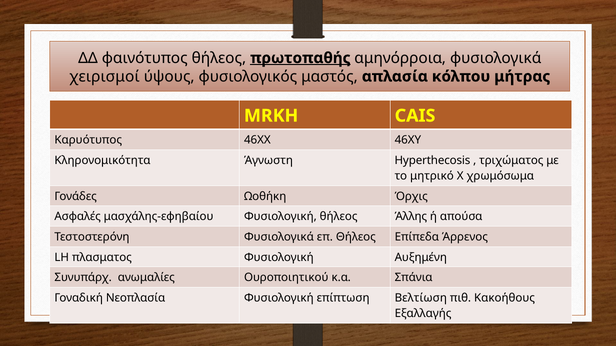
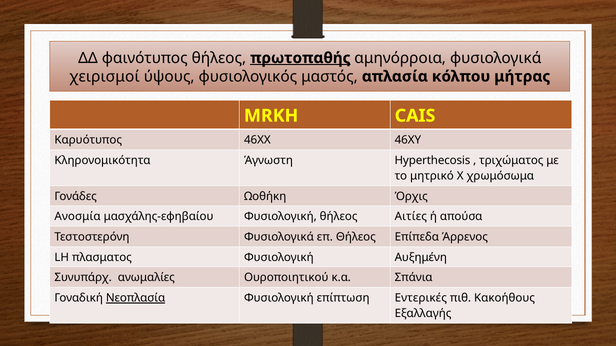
Ασφαλές: Ασφαλές -> Ανοσμία
Άλλης: Άλλης -> Αιτίες
Νεοπλασία underline: none -> present
Βελτίωση: Βελτίωση -> Εντερικές
